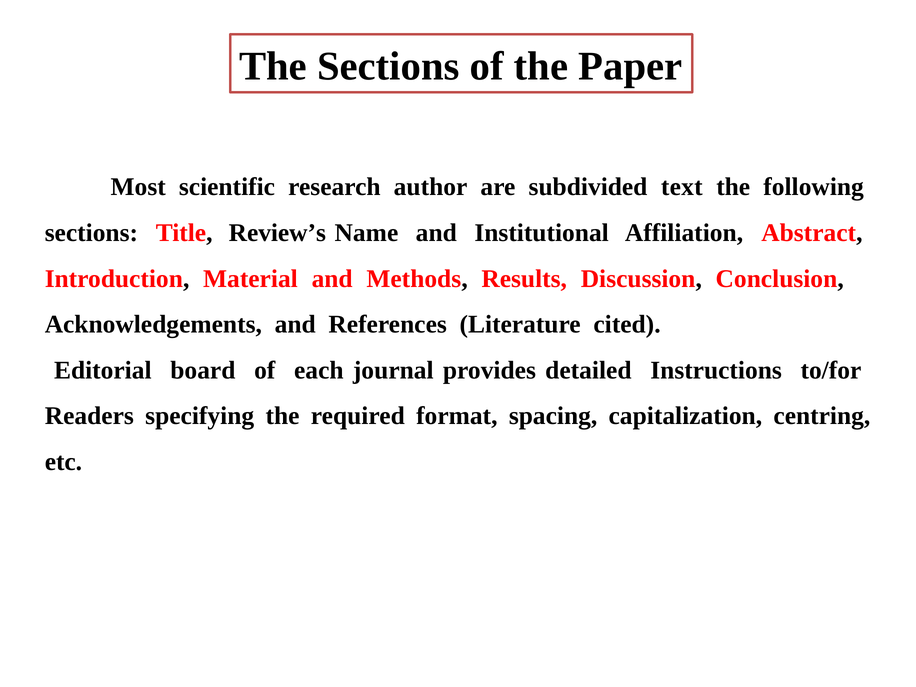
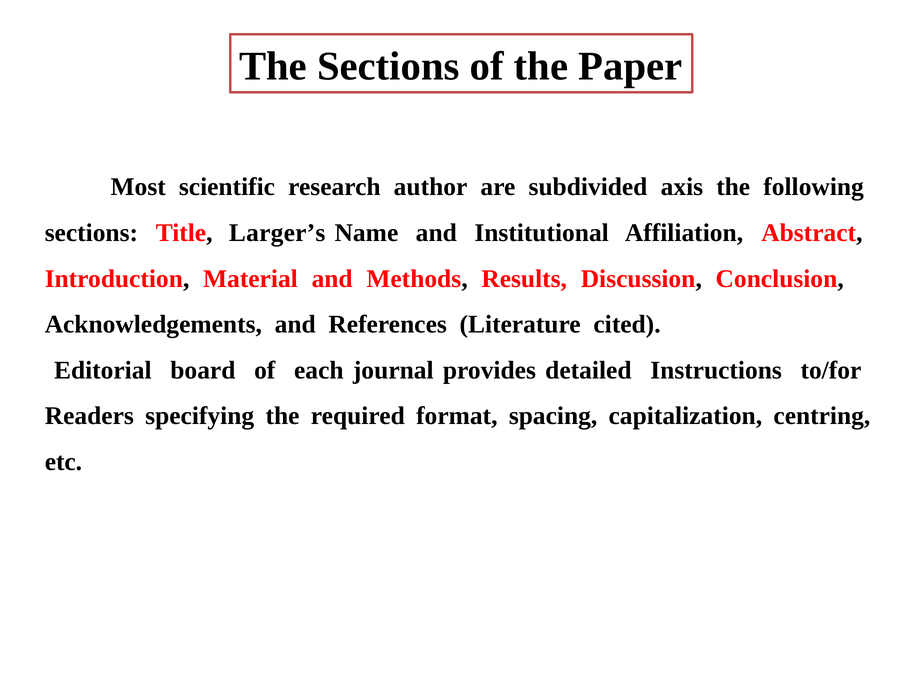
text: text -> axis
Review’s: Review’s -> Larger’s
